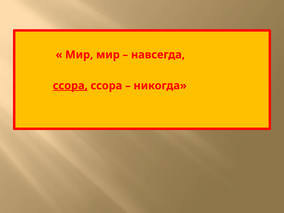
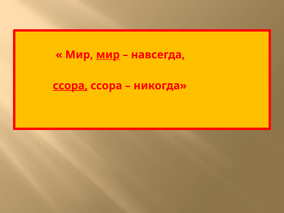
мир at (108, 55) underline: none -> present
